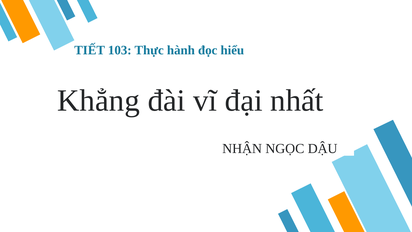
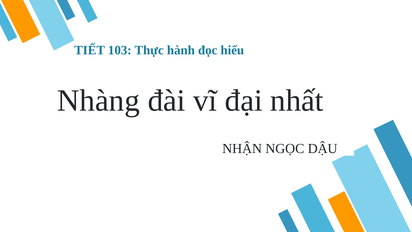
Khẳng: Khẳng -> Nhàng
